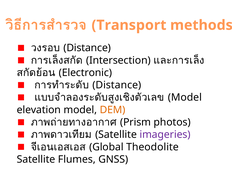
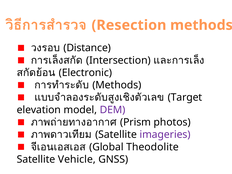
Transport: Transport -> Resection
Distance at (117, 85): Distance -> Methods
Model at (185, 97): Model -> Target
DEM colour: orange -> purple
Flumes: Flumes -> Vehicle
